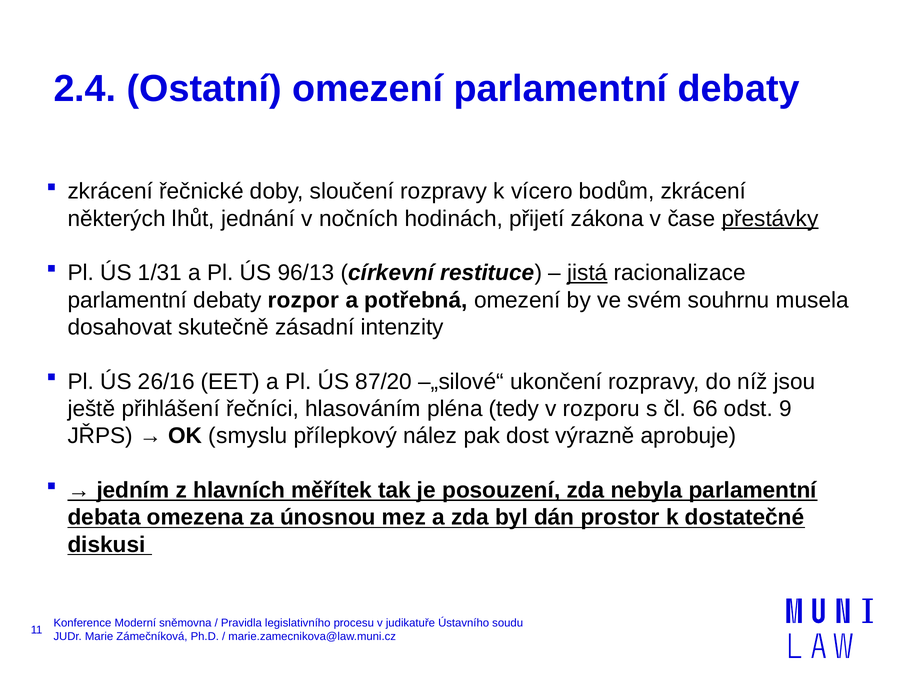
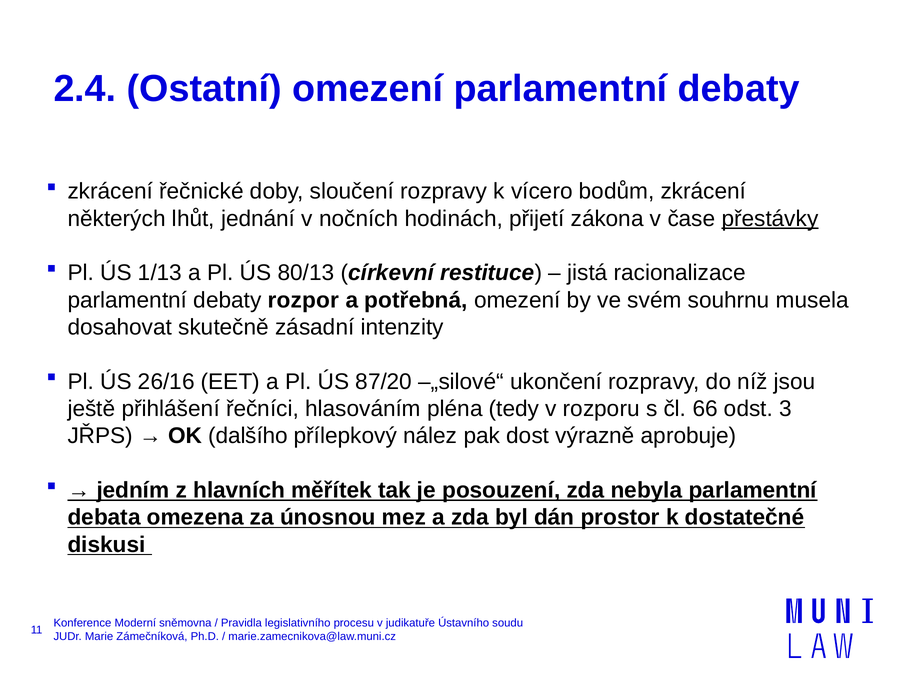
1/31: 1/31 -> 1/13
96/13: 96/13 -> 80/13
jistá underline: present -> none
9: 9 -> 3
smyslu: smyslu -> dalšího
